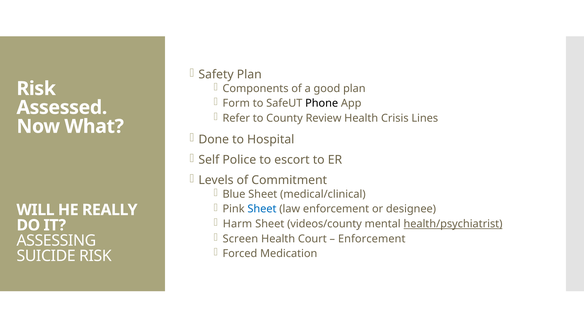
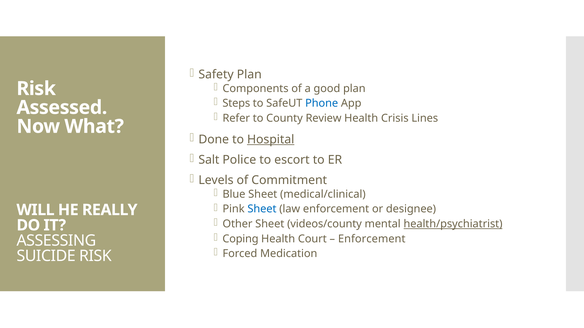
Form: Form -> Steps
Phone colour: black -> blue
Hospital underline: none -> present
Self: Self -> Salt
Harm: Harm -> Other
Screen: Screen -> Coping
